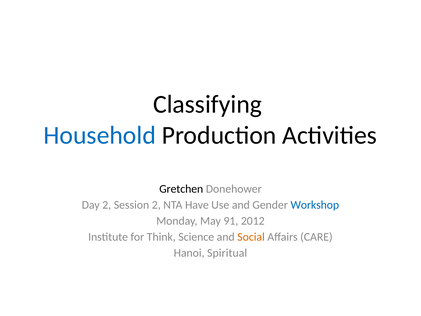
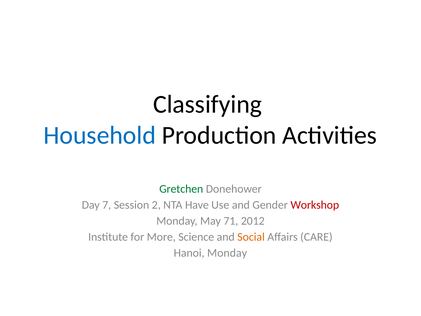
Gretchen colour: black -> green
Day 2: 2 -> 7
Workshop colour: blue -> red
91: 91 -> 71
Think: Think -> More
Hanoi Spiritual: Spiritual -> Monday
